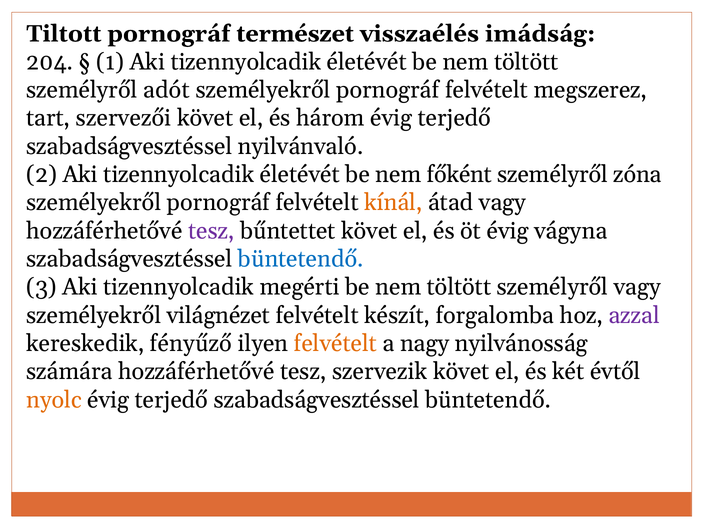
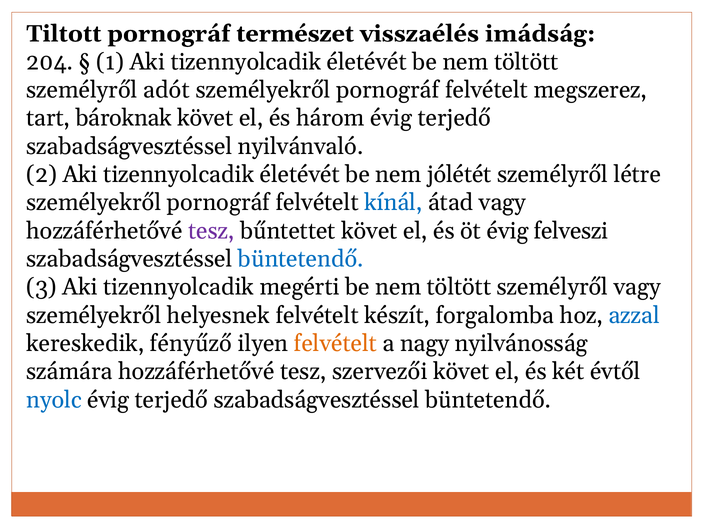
szervezői: szervezői -> bároknak
főként: főként -> jólétét
zóna: zóna -> létre
kínál colour: orange -> blue
vágyna: vágyna -> felveszi
világnézet: világnézet -> helyesnek
azzal colour: purple -> blue
szervezik: szervezik -> szervezői
nyolc colour: orange -> blue
